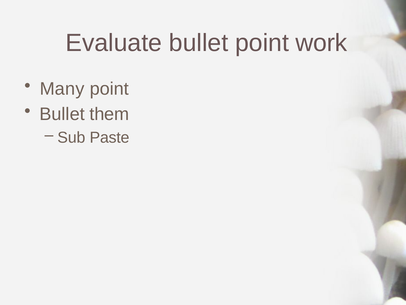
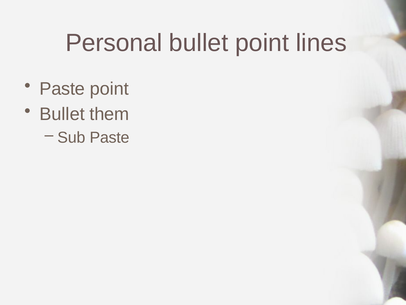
Evaluate: Evaluate -> Personal
work: work -> lines
Many at (62, 89): Many -> Paste
